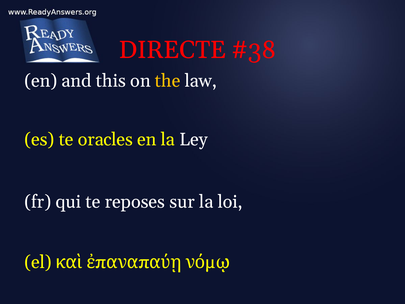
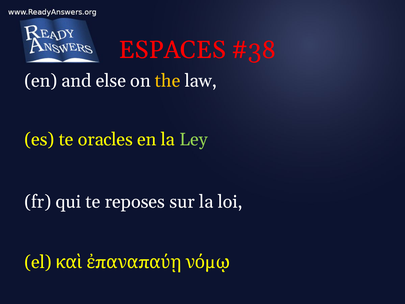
DIRECTE: DIRECTE -> ESPACES
this: this -> else
Ley colour: white -> light green
